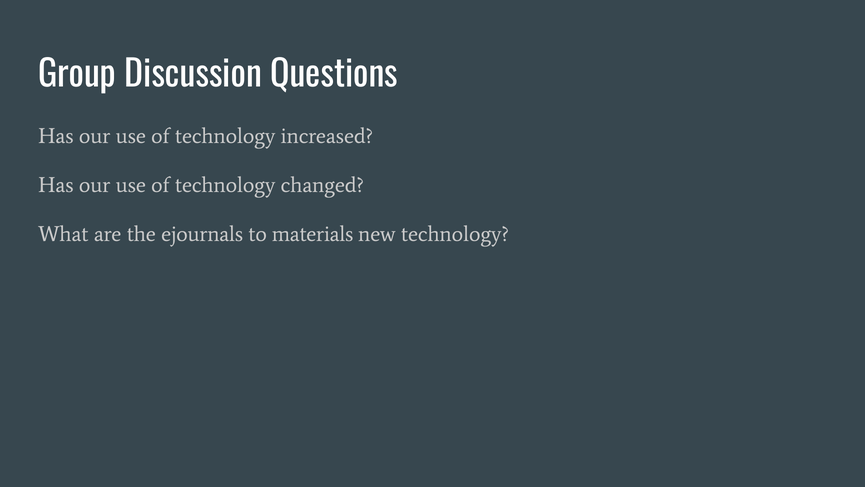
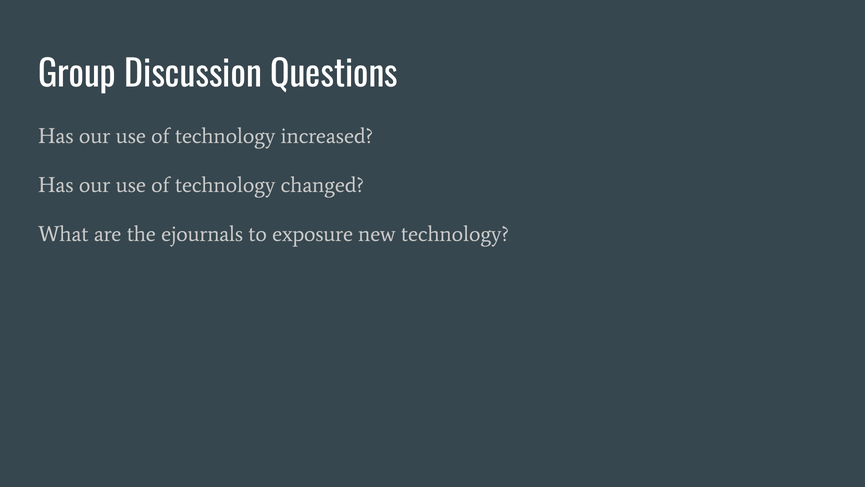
materials: materials -> exposure
